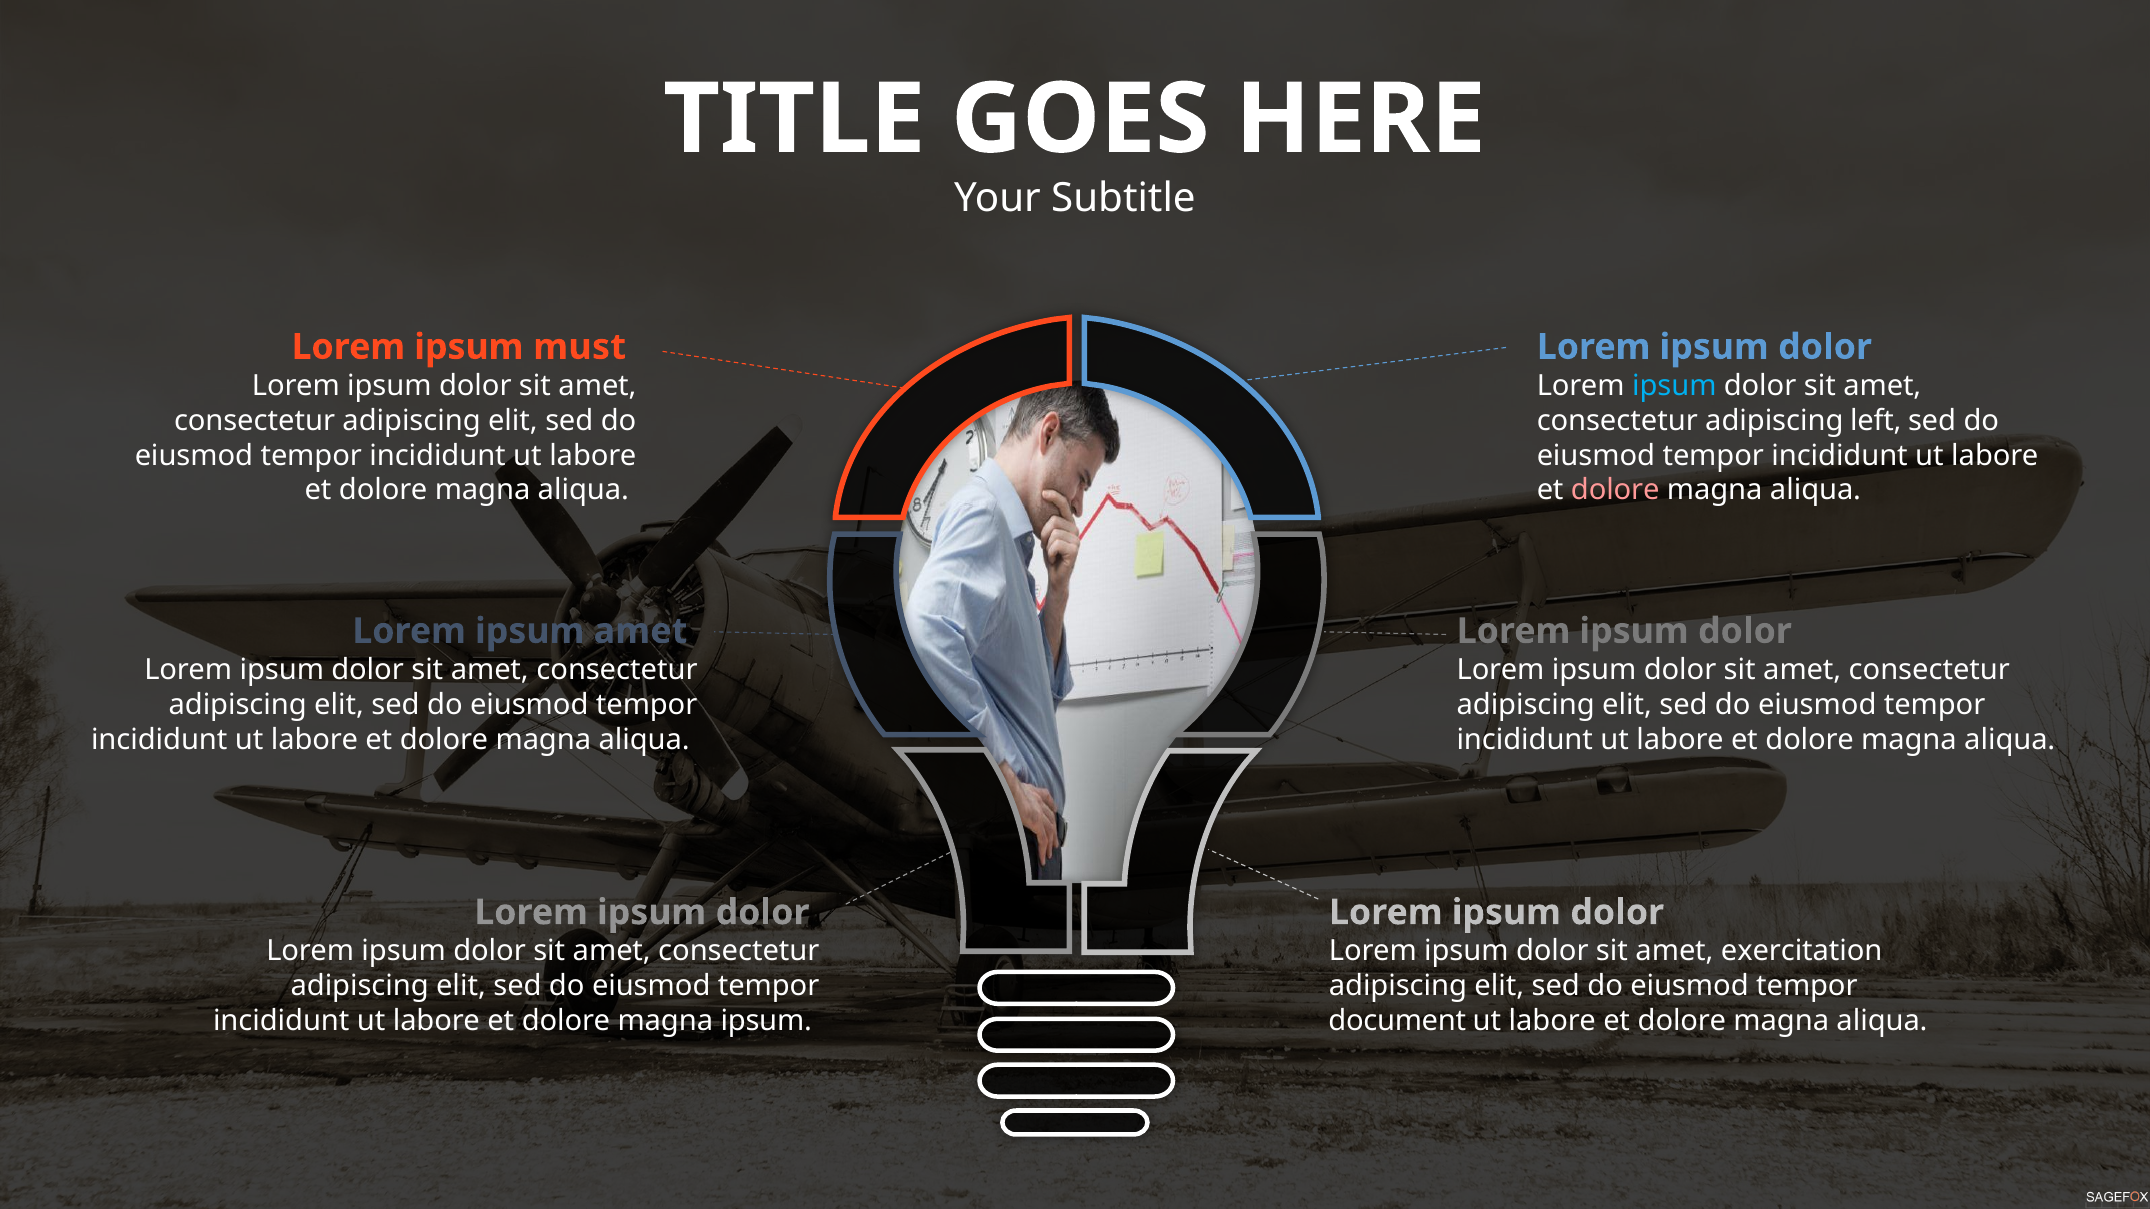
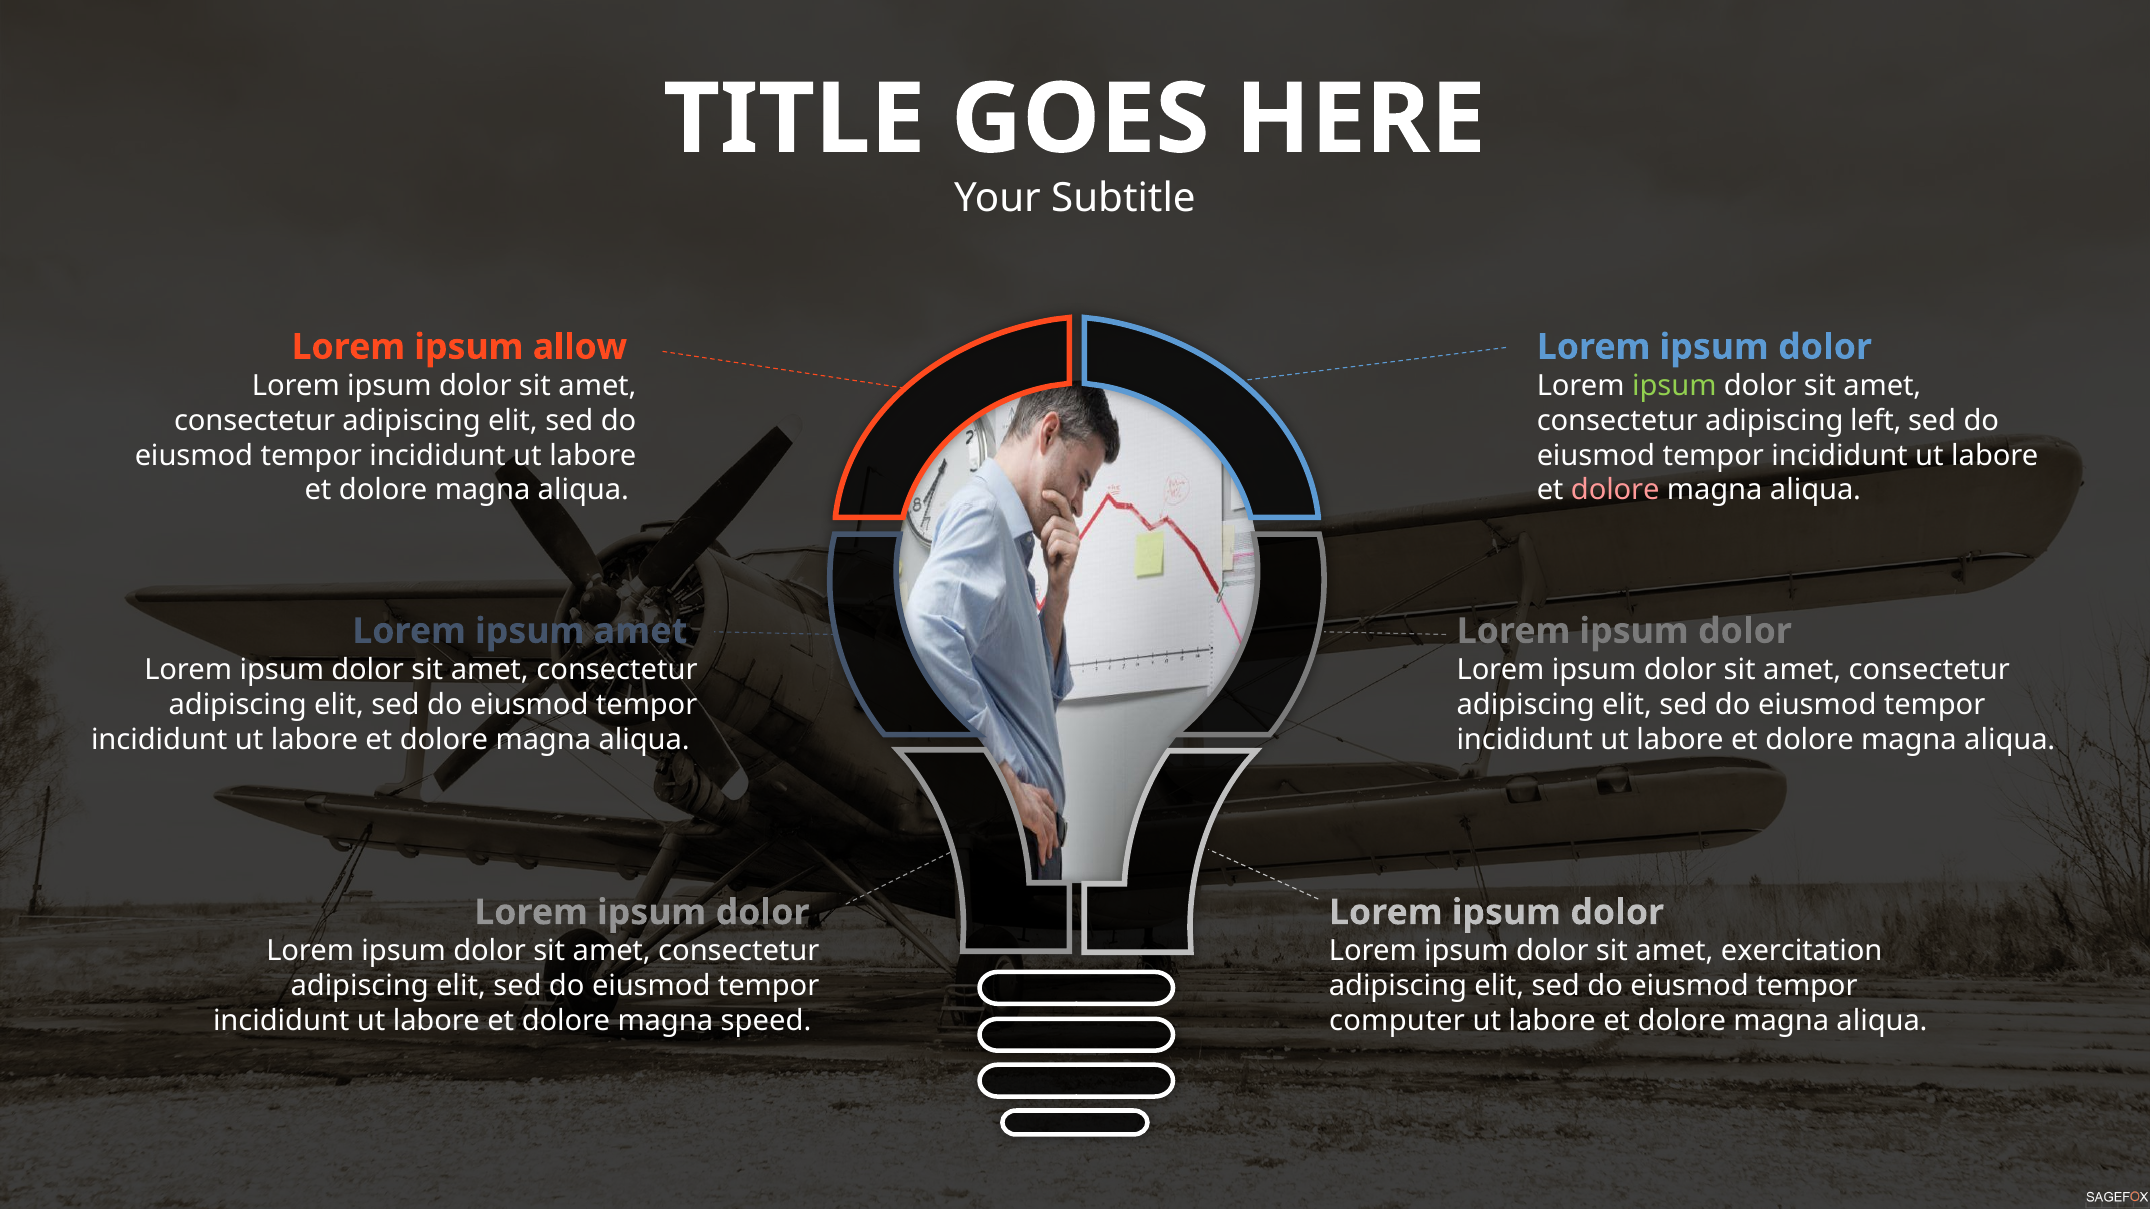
must: must -> allow
ipsum at (1674, 386) colour: light blue -> light green
magna ipsum: ipsum -> speed
document: document -> computer
